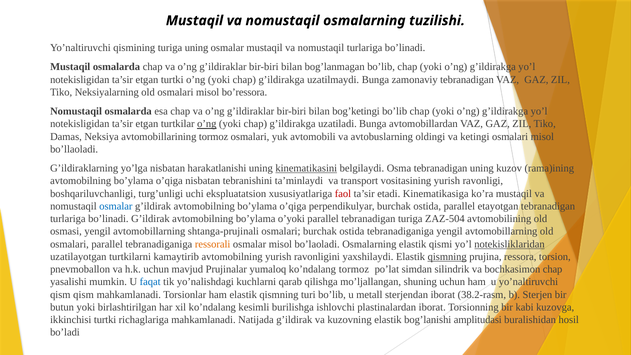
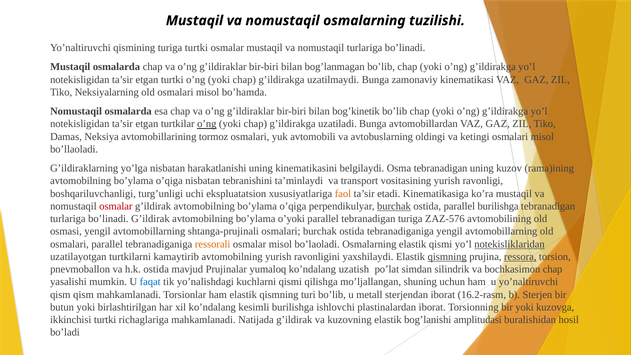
turiga uning: uning -> turtki
zamonaviy tebranadigan: tebranadigan -> kinematikasi
bo’ressora: bo’ressora -> bo’hamda
bog’ketingi: bog’ketingi -> bog’kinetik
kinematikasini underline: present -> none
faol colour: red -> orange
osmalar at (116, 206) colour: blue -> red
burchak at (394, 206) underline: none -> present
parallel etayotgan: etayotgan -> burilishga
ZAZ-504: ZAZ-504 -> ZAZ-576
ressora underline: none -> present
h.k uchun: uchun -> ostida
ko’ndalang tormoz: tormoz -> uzatish
kuchlarni qarab: qarab -> qismi
38.2-rasm: 38.2-rasm -> 16.2-rasm
bir kabi: kabi -> yoki
